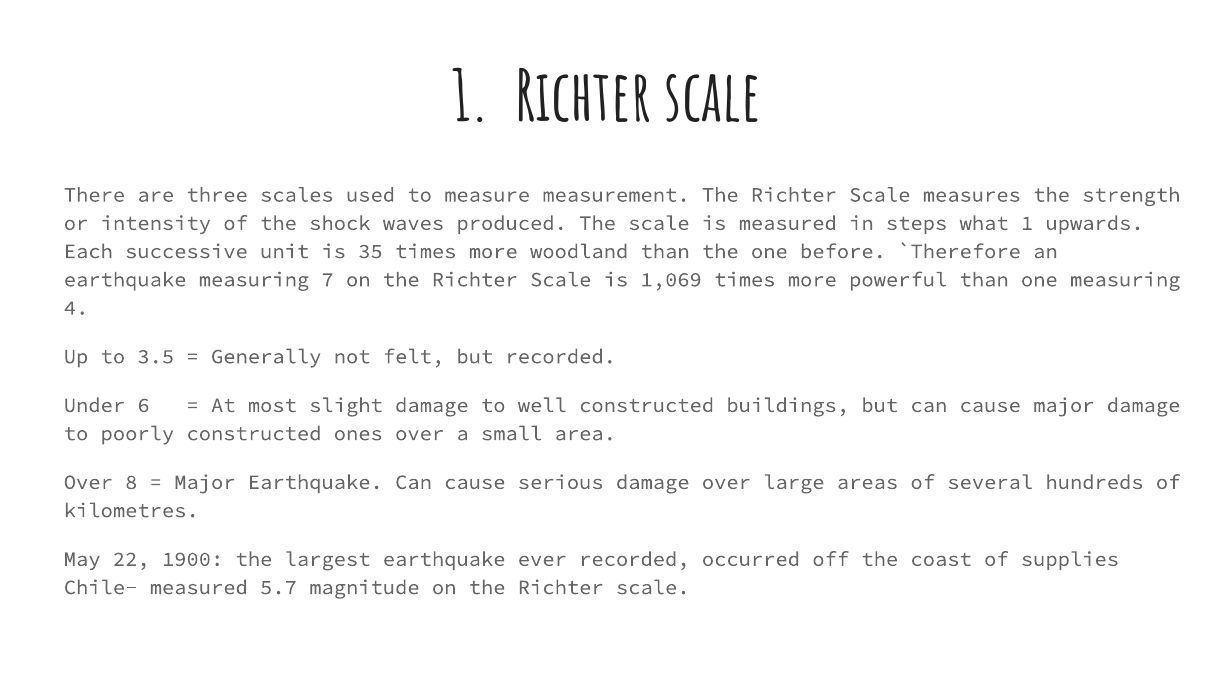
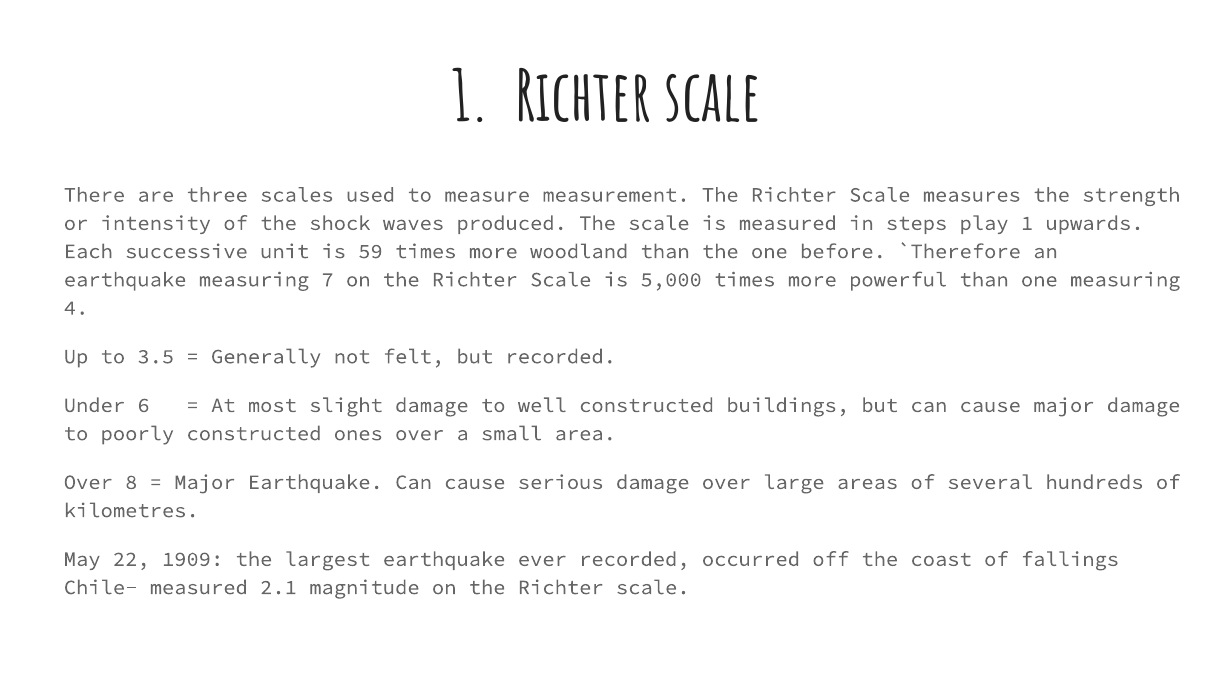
what: what -> play
35: 35 -> 59
1,069: 1,069 -> 5,000
1900: 1900 -> 1909
supplies: supplies -> fallings
5.7: 5.7 -> 2.1
